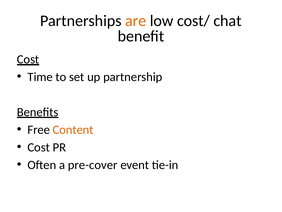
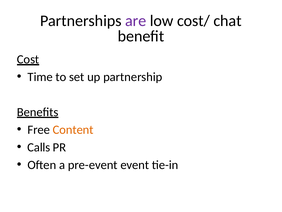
are colour: orange -> purple
Cost at (39, 147): Cost -> Calls
pre-cover: pre-cover -> pre-event
